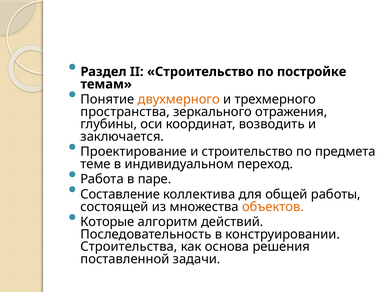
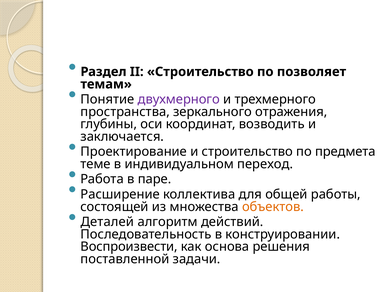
постройке: постройке -> позволяет
двухмерного colour: orange -> purple
Составление: Составление -> Расширение
Которые: Которые -> Деталей
Строительства: Строительства -> Воспроизвести
